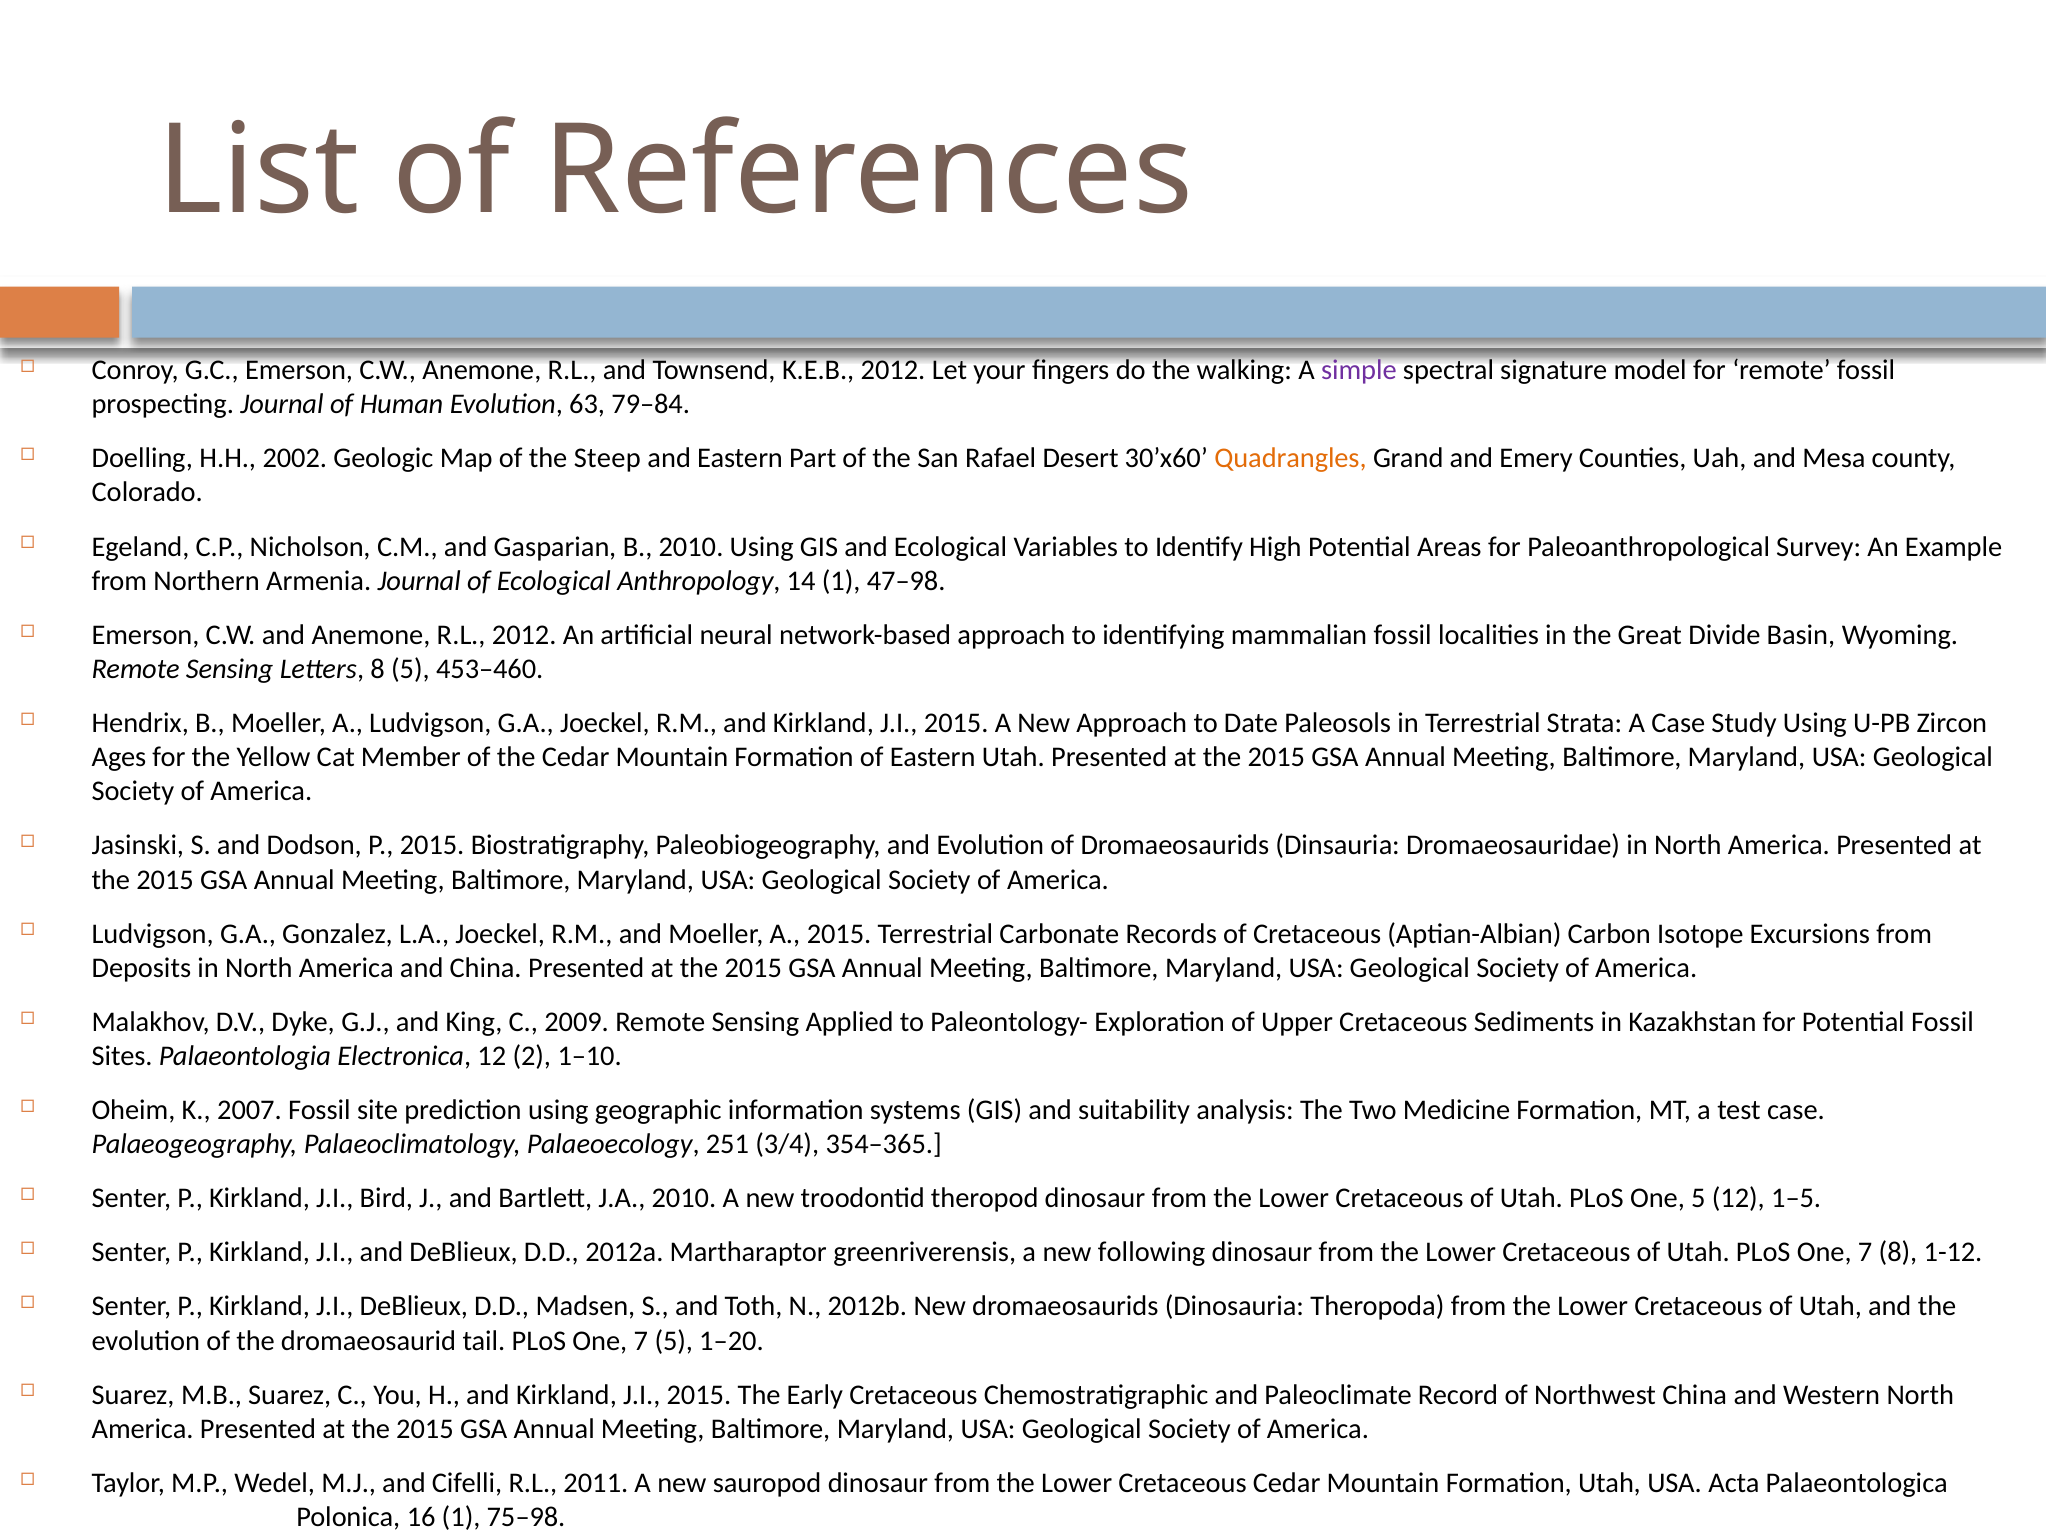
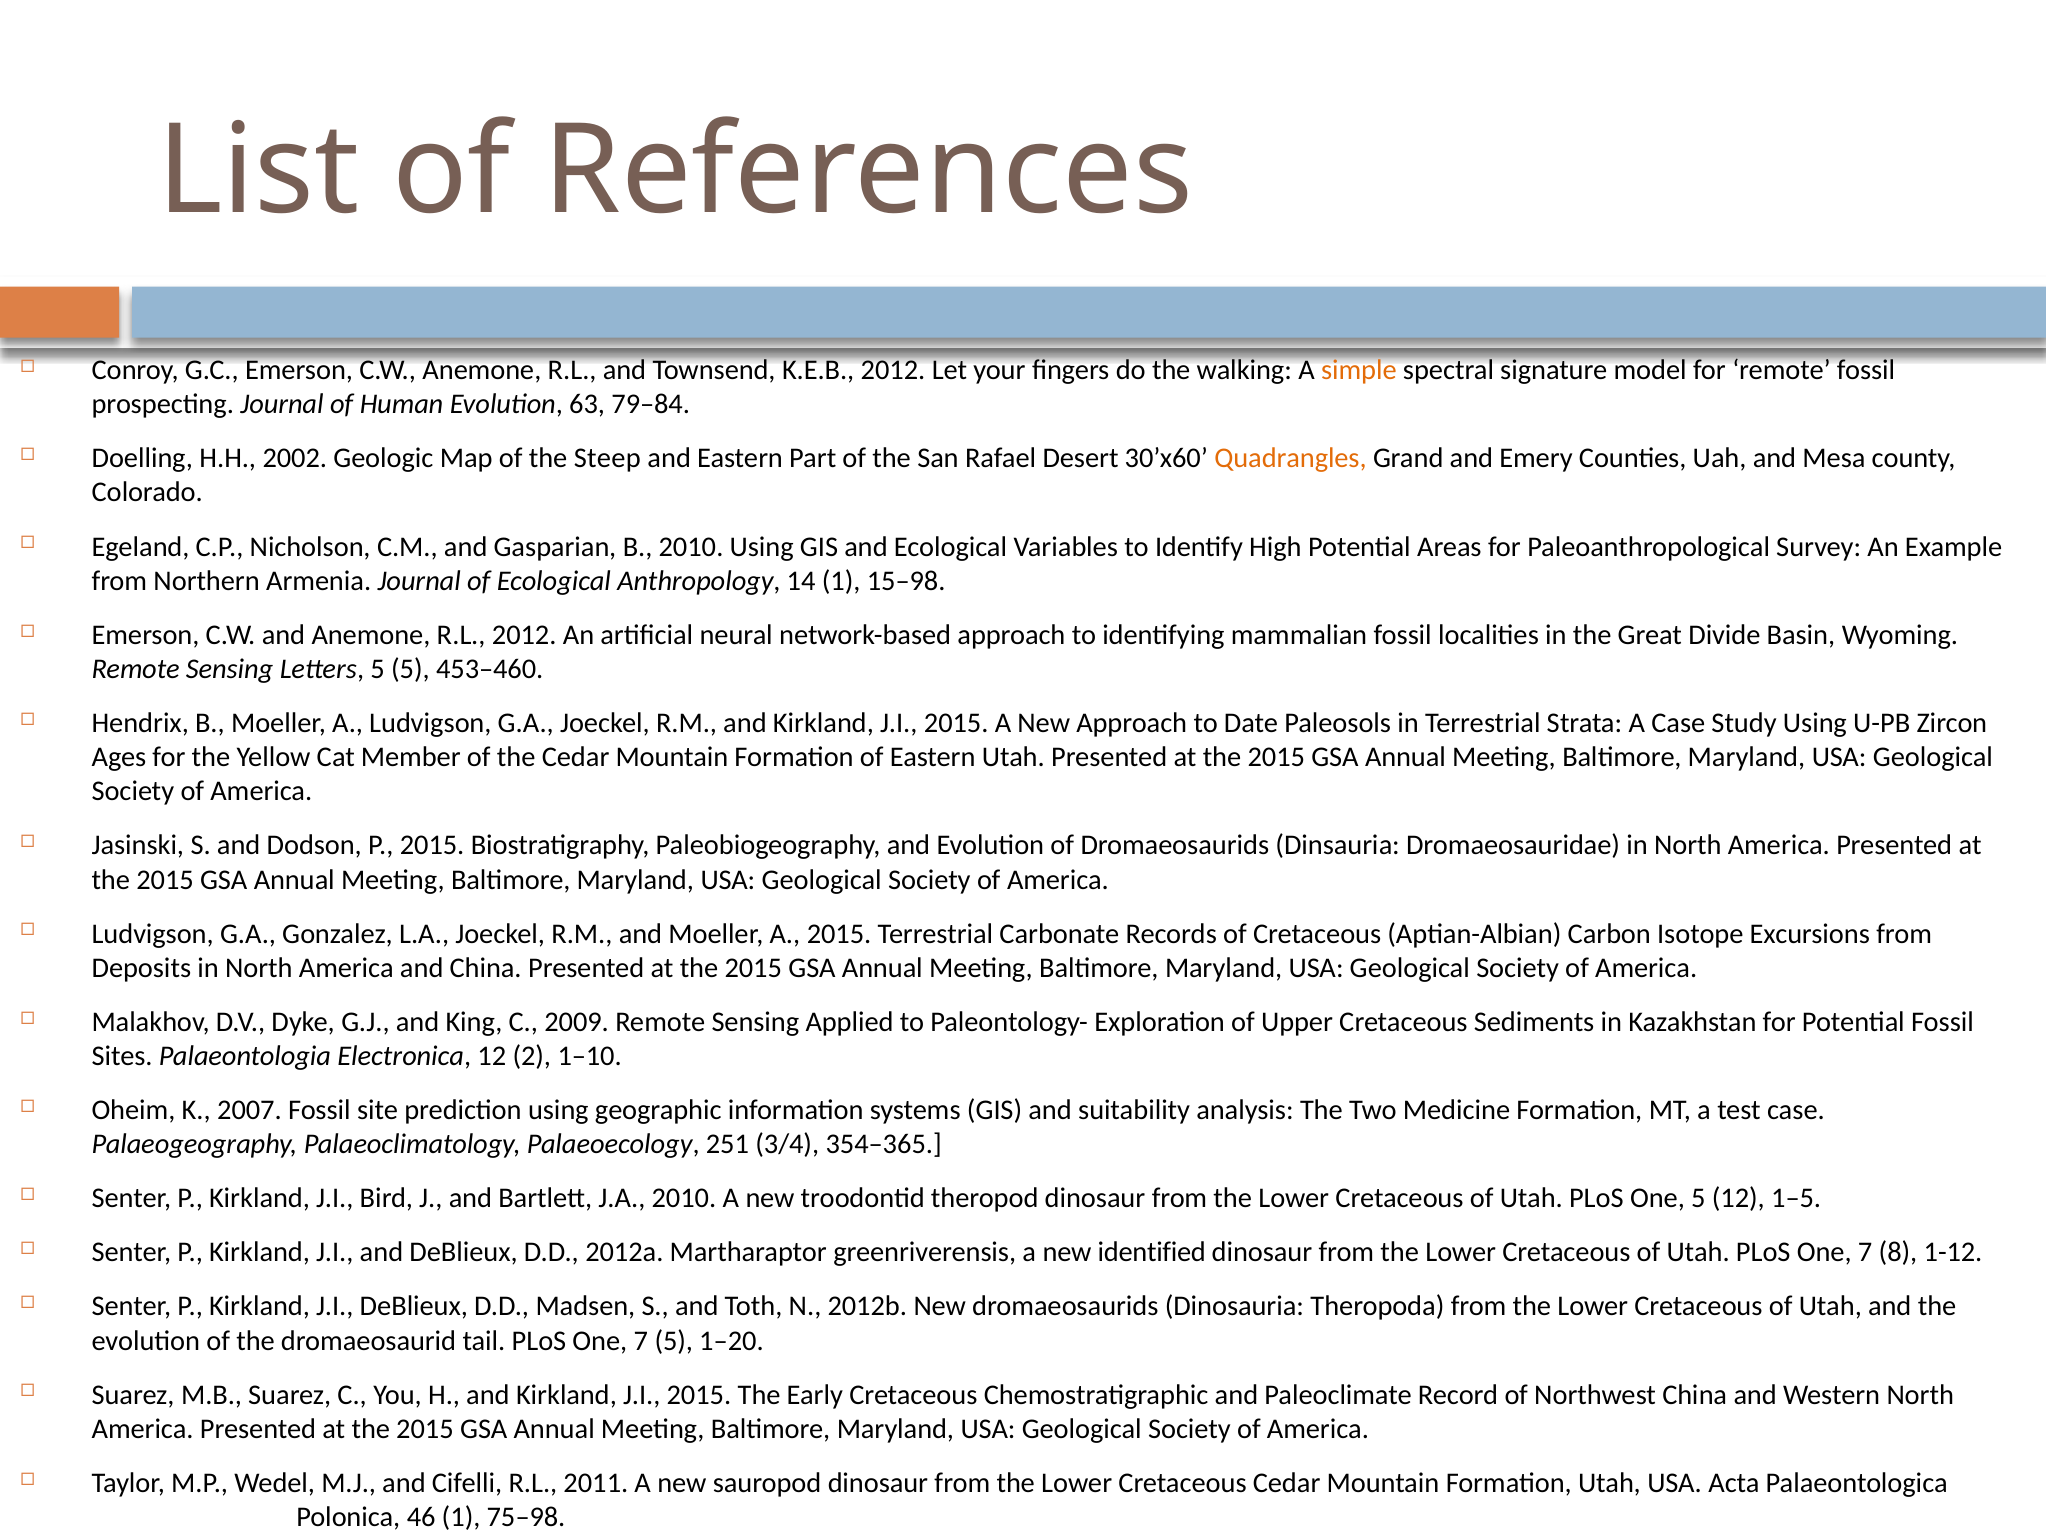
simple colour: purple -> orange
47–98: 47–98 -> 15–98
Letters 8: 8 -> 5
following: following -> identified
16: 16 -> 46
